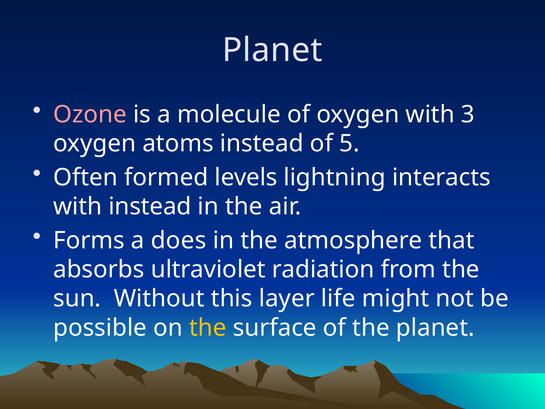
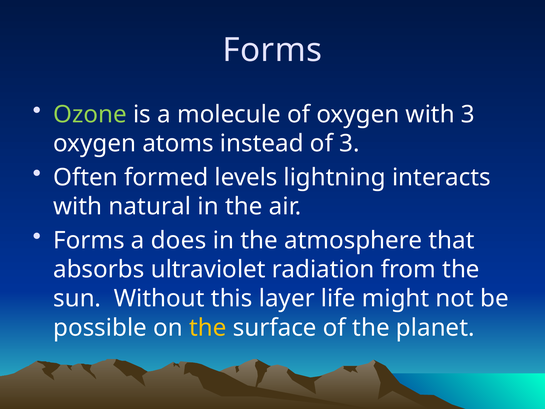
Planet at (272, 50): Planet -> Forms
Ozone colour: pink -> light green
of 5: 5 -> 3
with instead: instead -> natural
